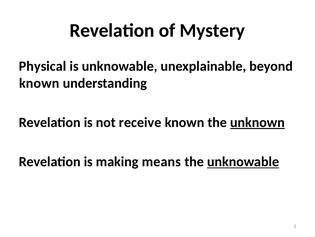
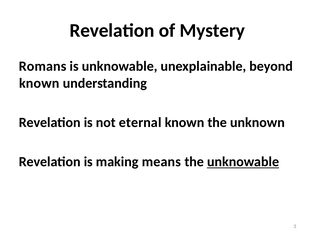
Physical: Physical -> Romans
receive: receive -> eternal
unknown underline: present -> none
